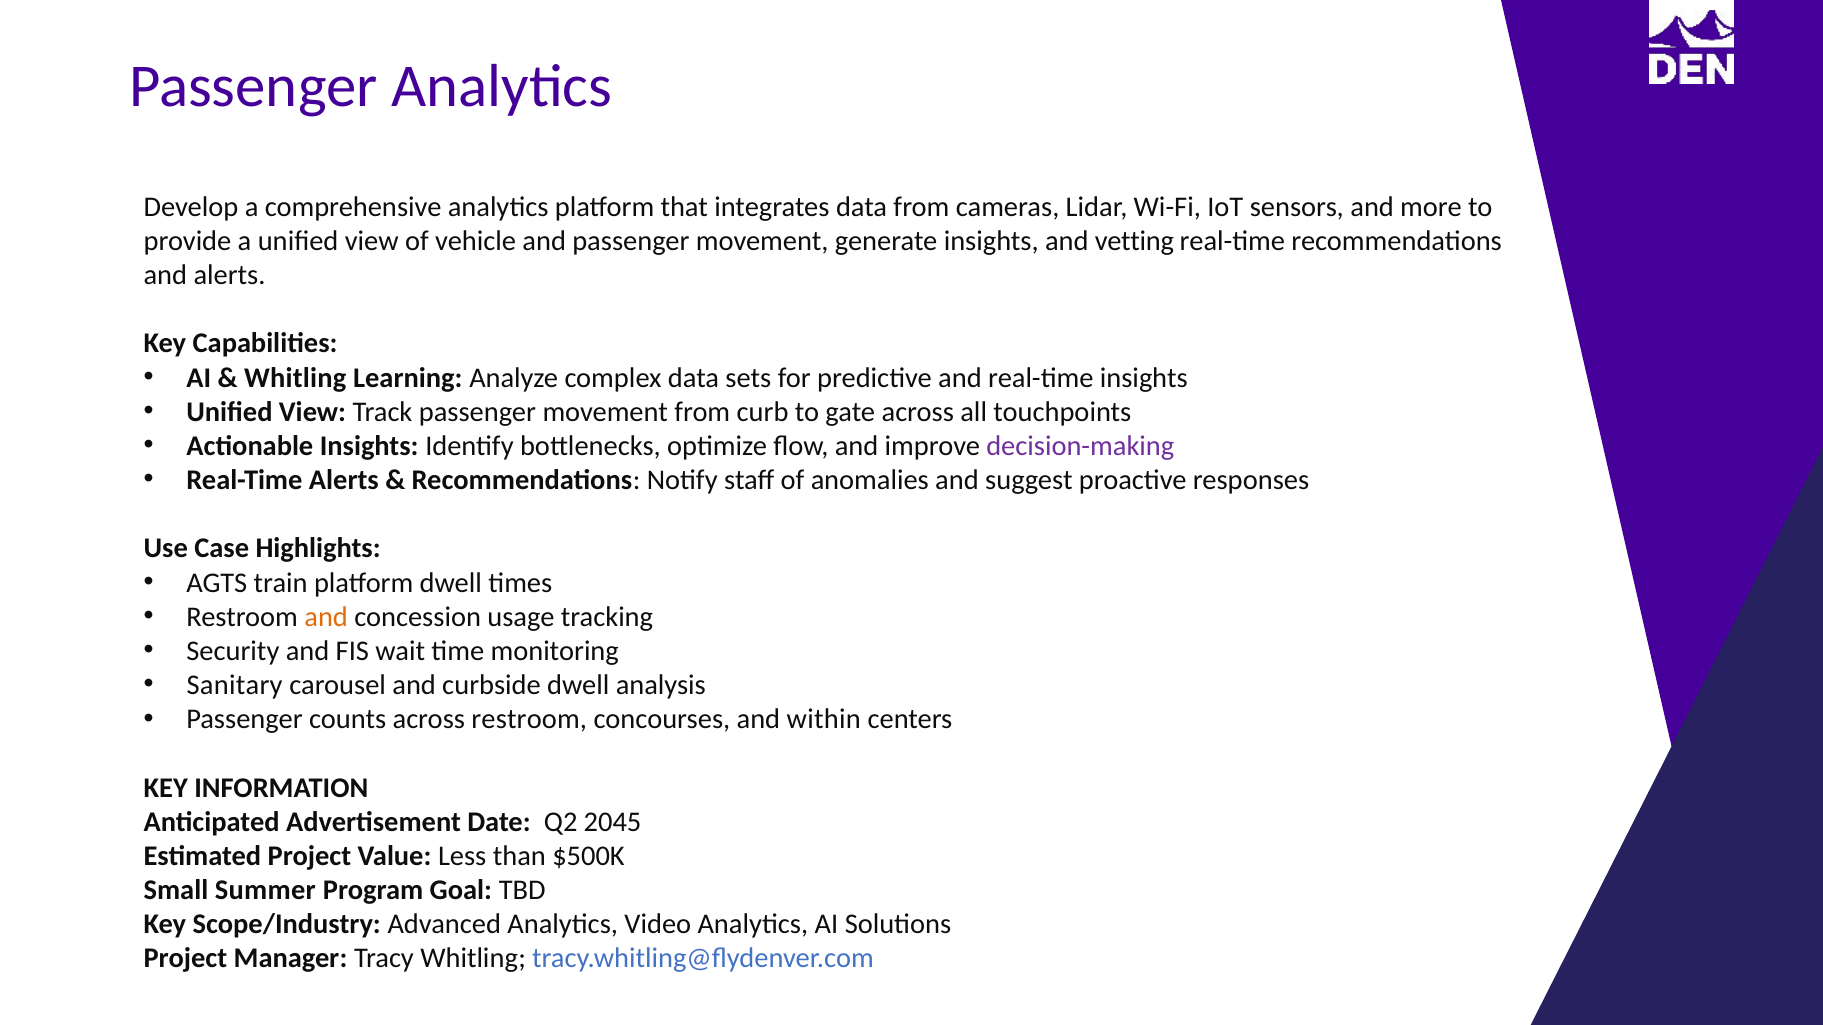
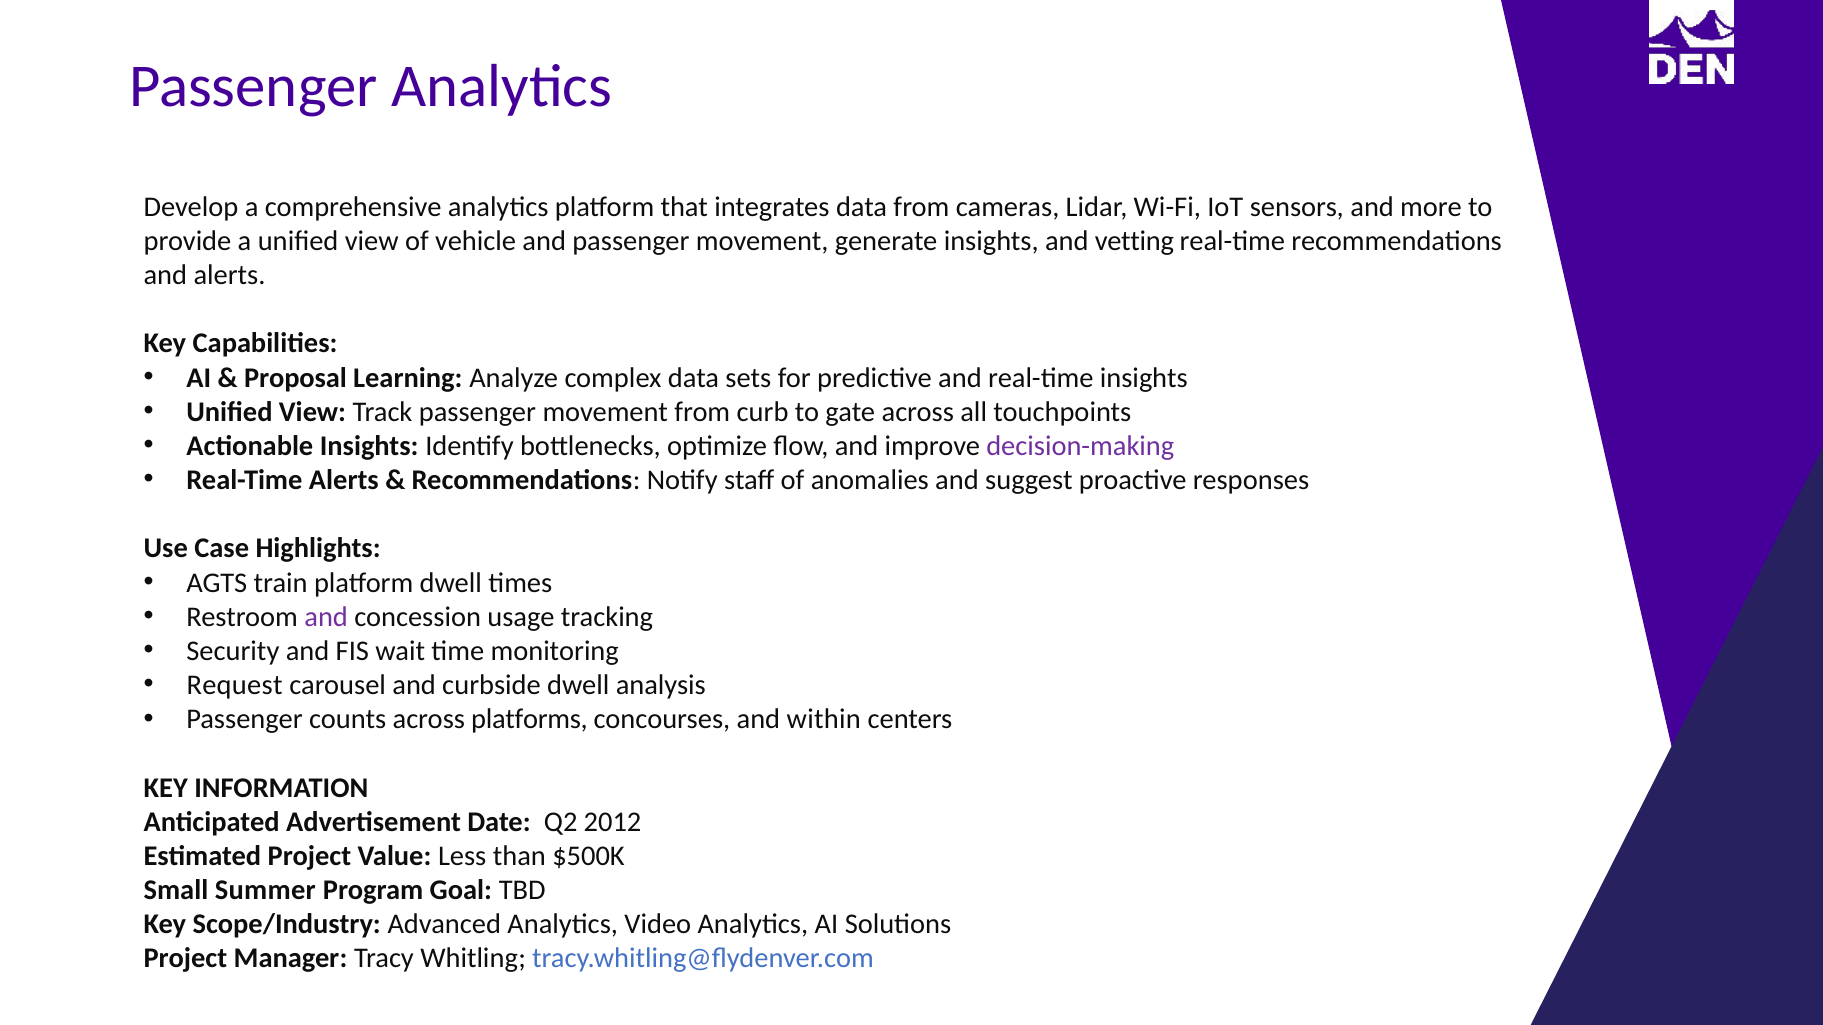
Whitling at (295, 378): Whitling -> Proposal
and at (326, 617) colour: orange -> purple
Sanitary: Sanitary -> Request
across restroom: restroom -> platforms
2045: 2045 -> 2012
